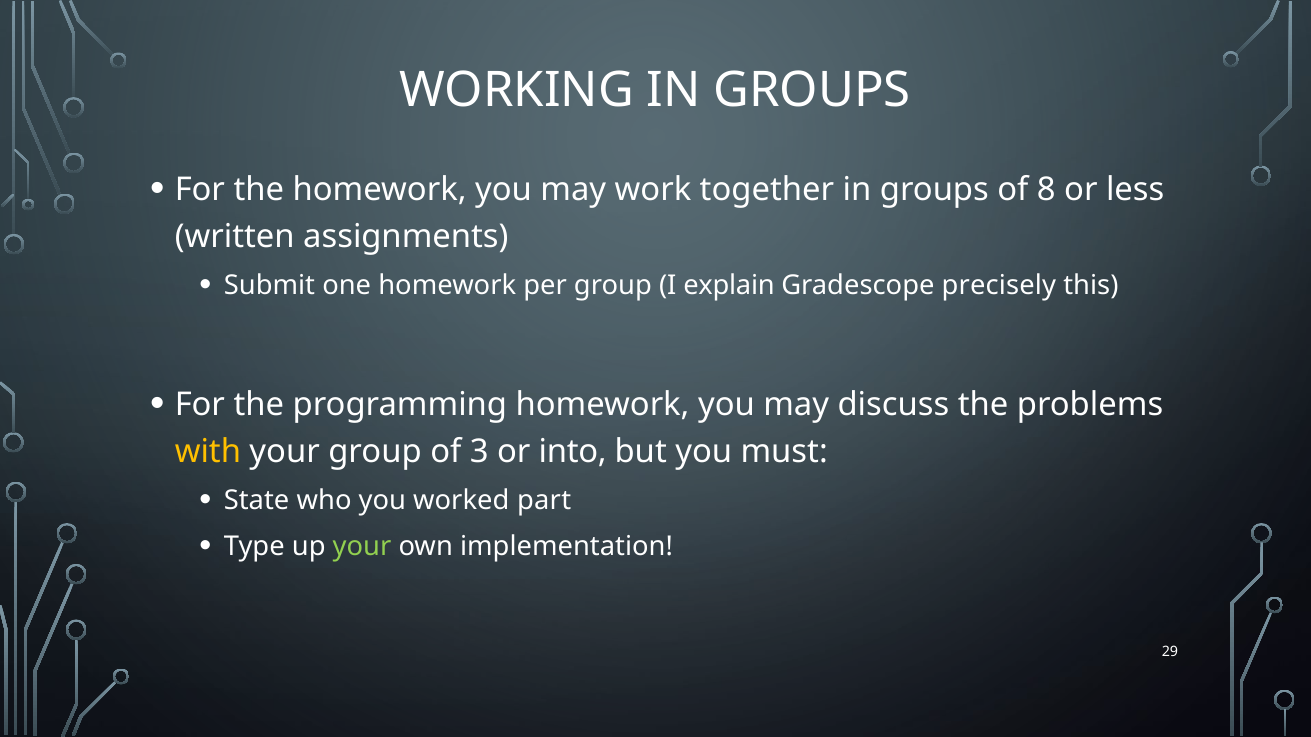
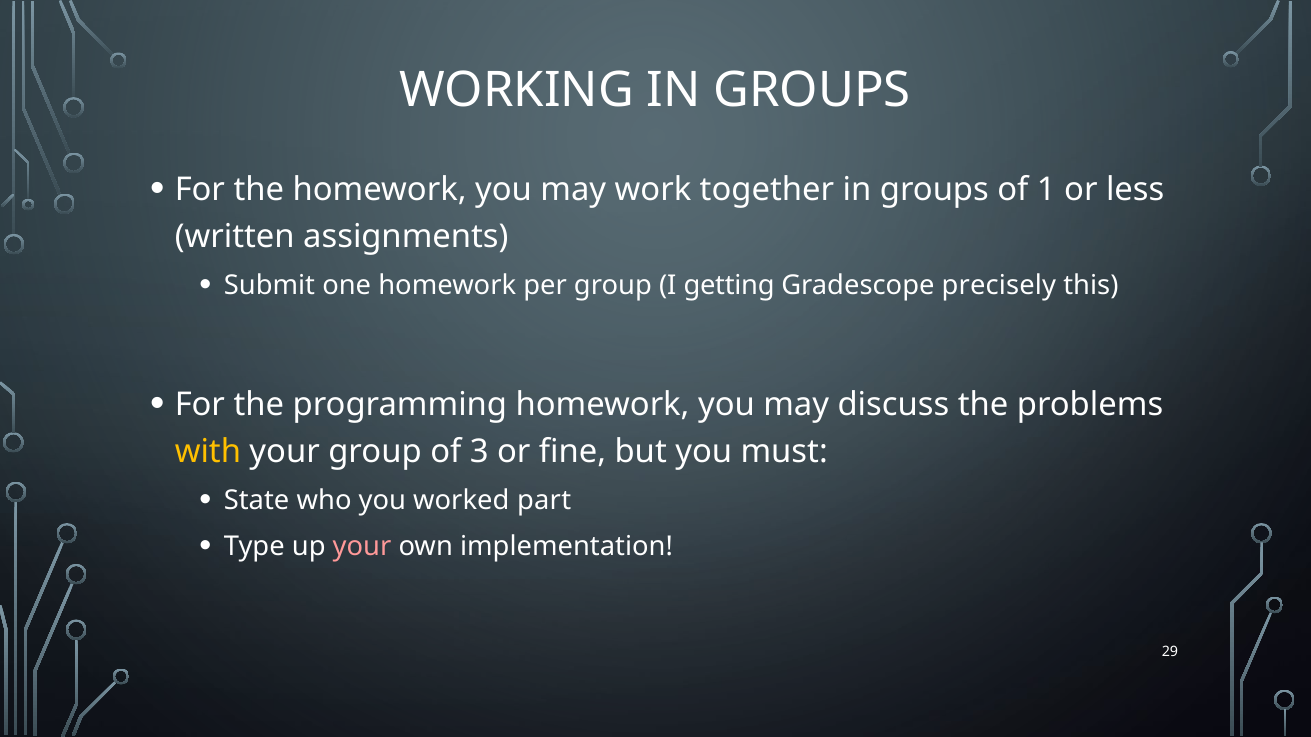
8: 8 -> 1
explain: explain -> getting
into: into -> fine
your at (362, 547) colour: light green -> pink
